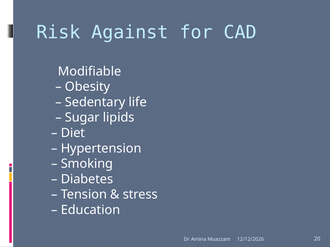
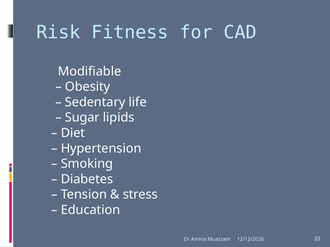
Against: Against -> Fitness
